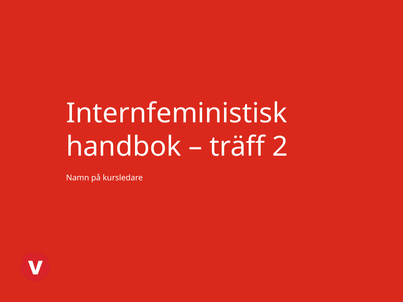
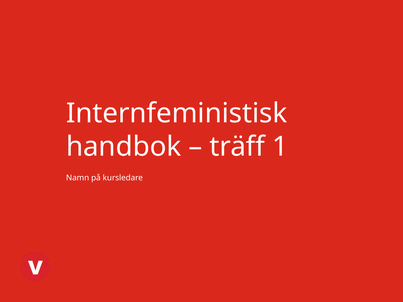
2: 2 -> 1
